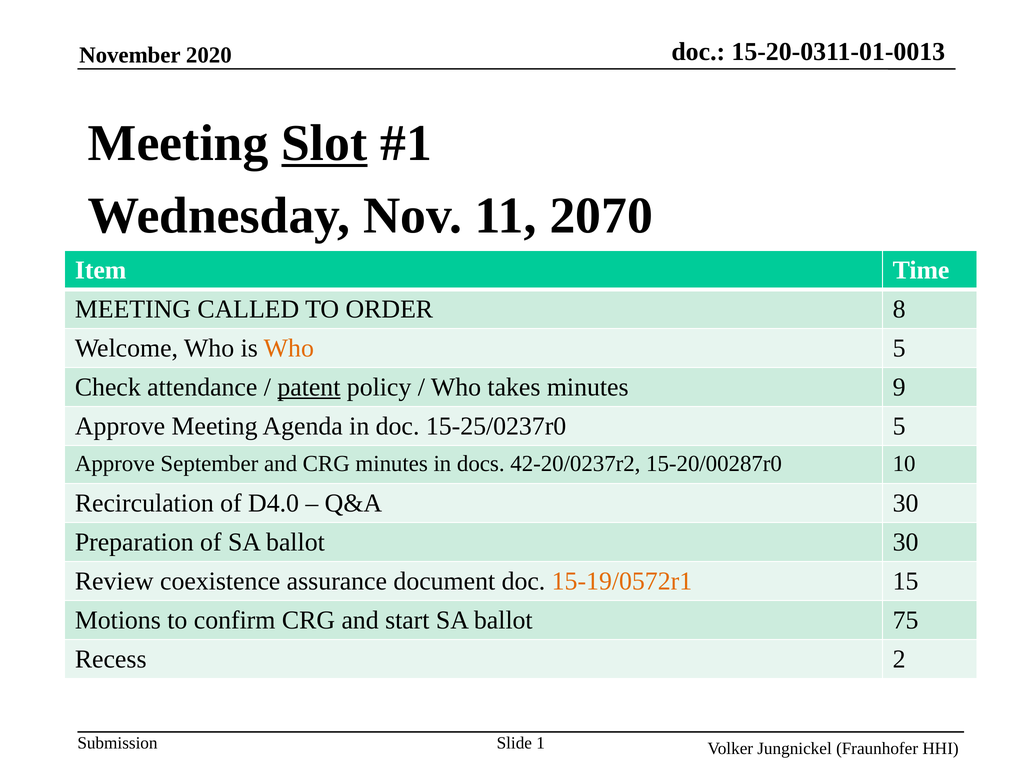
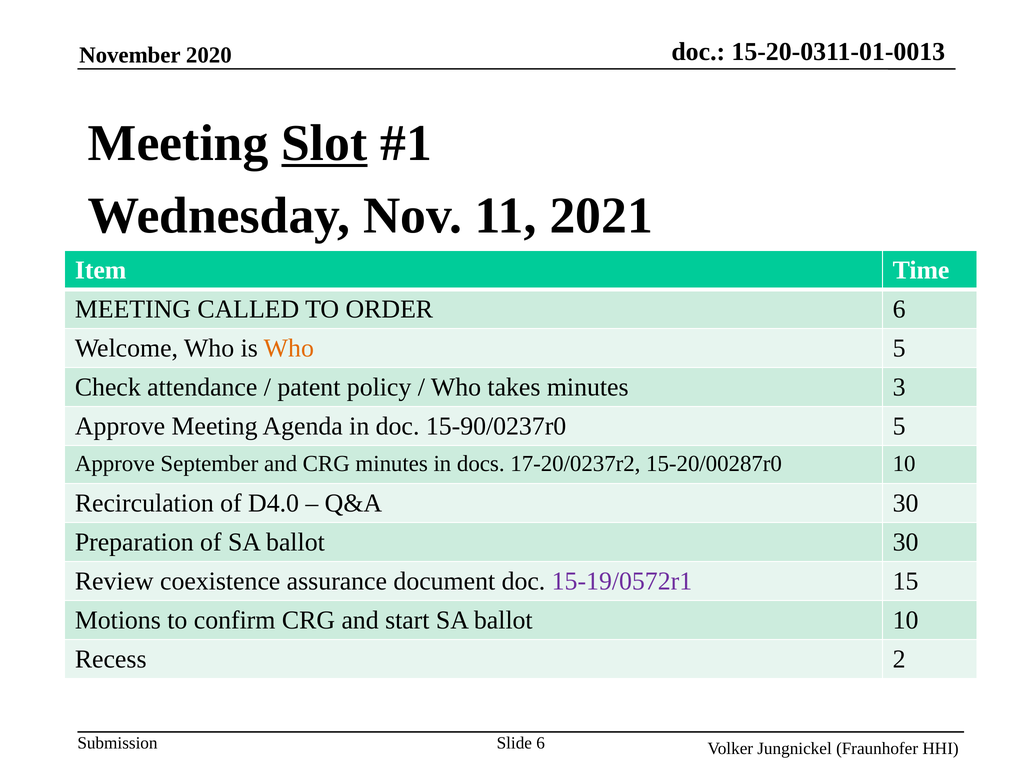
2070: 2070 -> 2021
ORDER 8: 8 -> 6
patent underline: present -> none
9: 9 -> 3
15-25/0237r0: 15-25/0237r0 -> 15-90/0237r0
42-20/0237r2: 42-20/0237r2 -> 17-20/0237r2
15-19/0572r1 colour: orange -> purple
ballot 75: 75 -> 10
Slide 1: 1 -> 6
